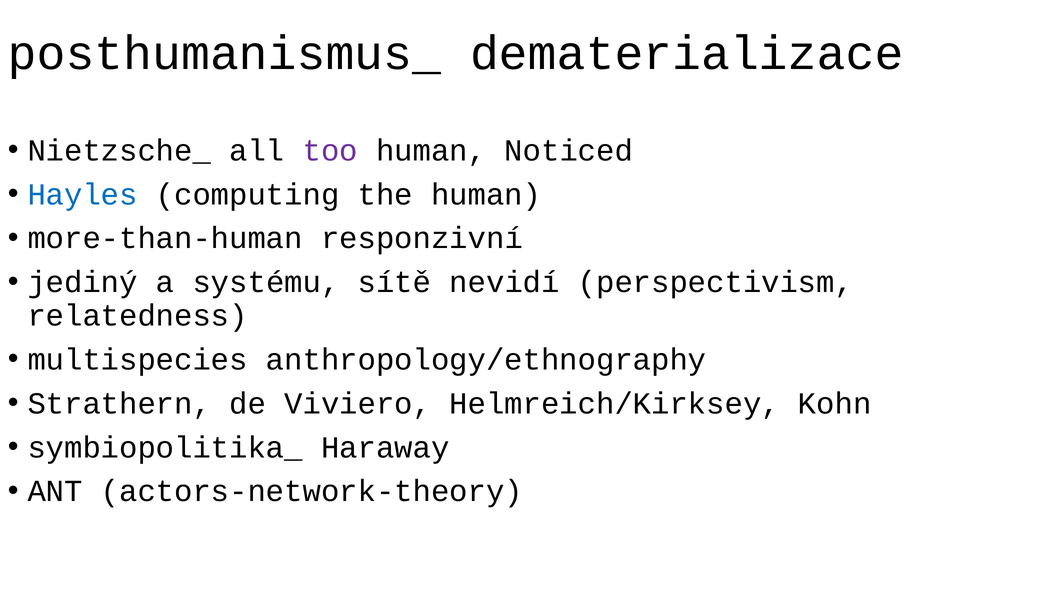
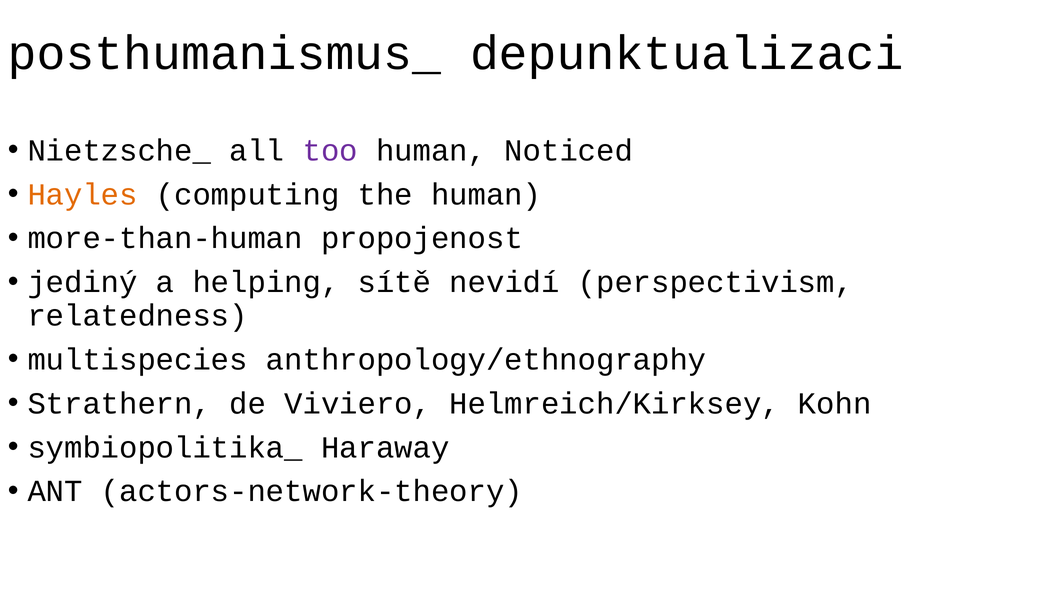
dematerializace: dematerializace -> depunktualizaci
Hayles colour: blue -> orange
responzivní: responzivní -> propojenost
systému: systému -> helping
